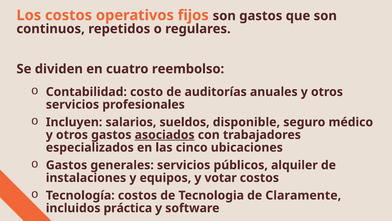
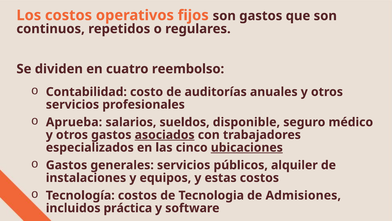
Incluyen: Incluyen -> Aprueba
ubicaciones underline: none -> present
votar: votar -> estas
Claramente: Claramente -> Admisiones
